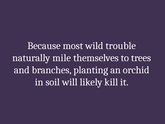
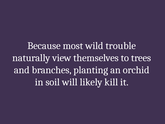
mile: mile -> view
